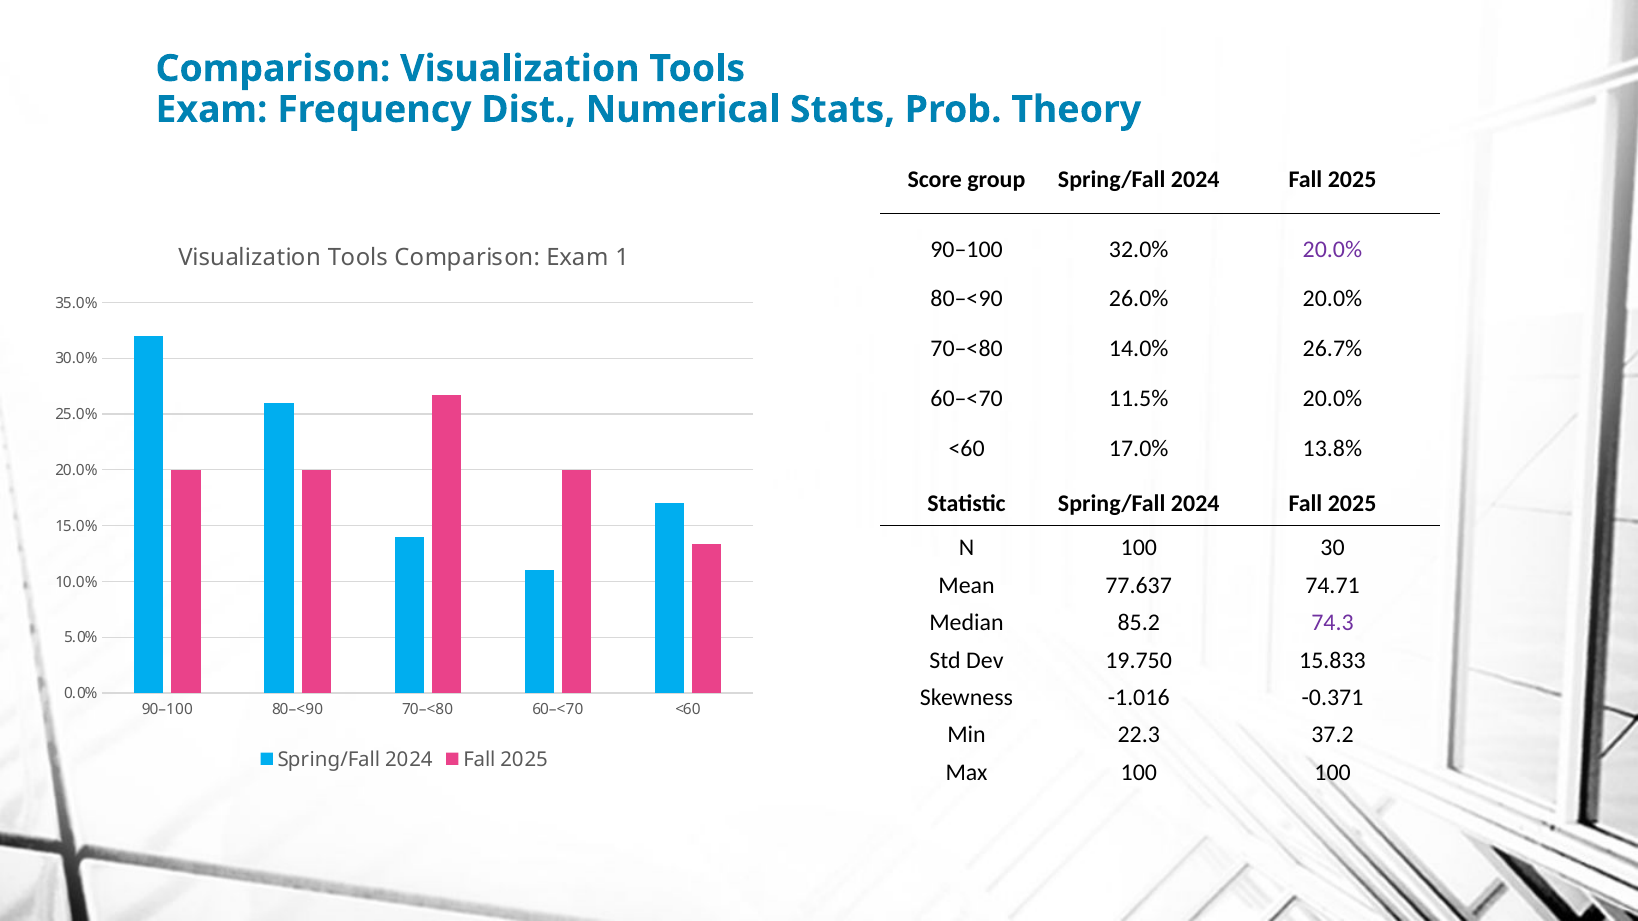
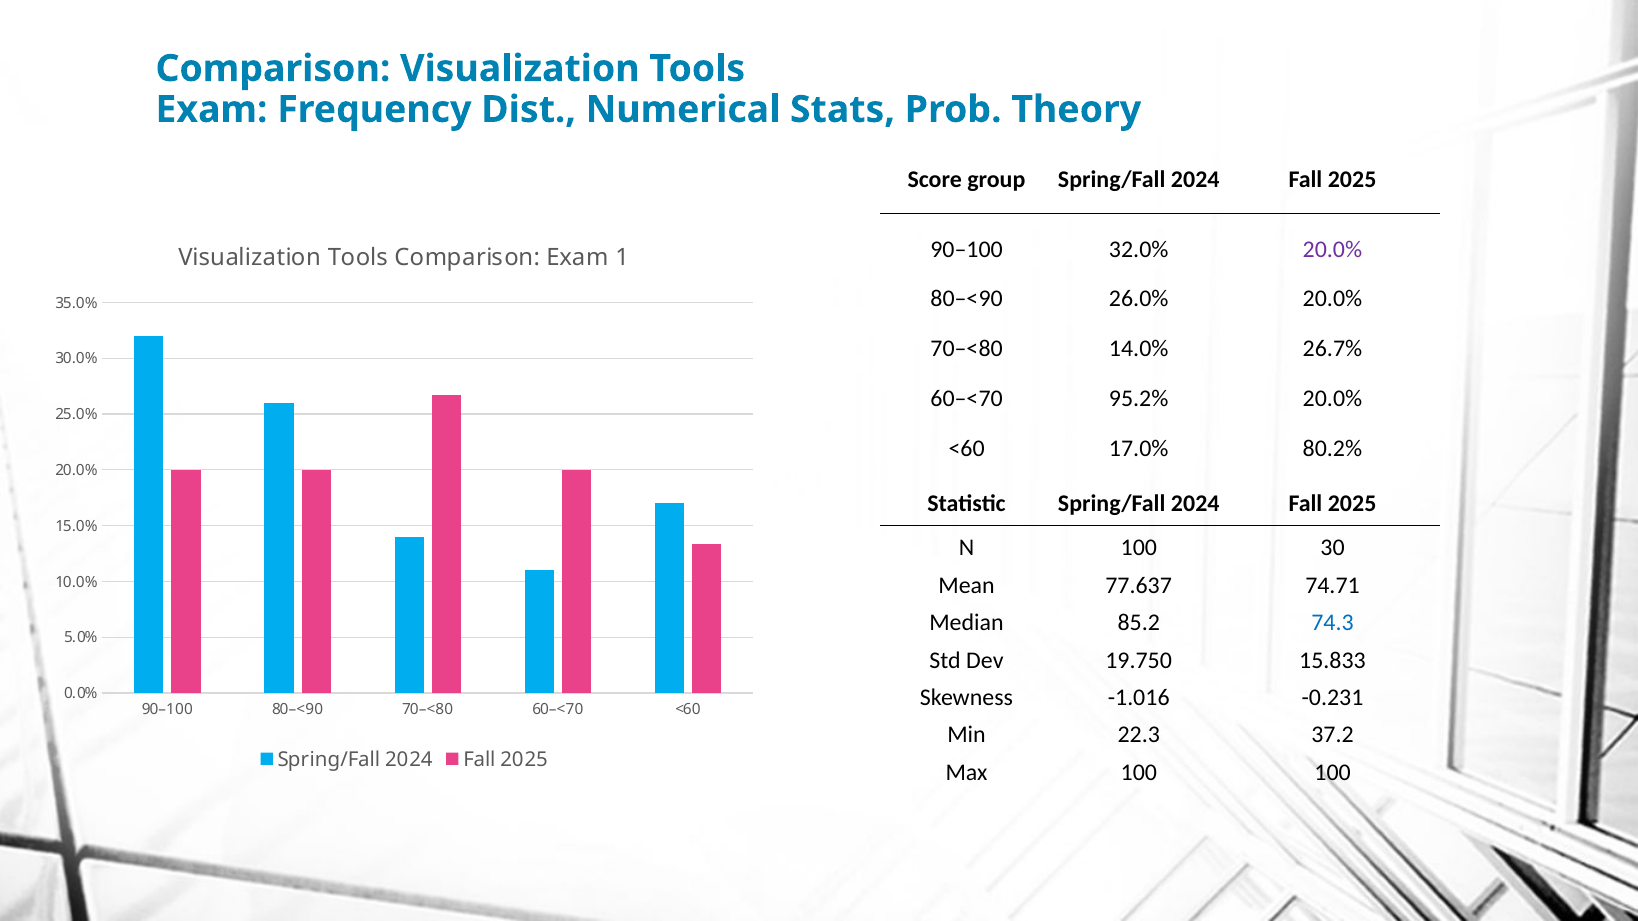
11.5%: 11.5% -> 95.2%
13.8%: 13.8% -> 80.2%
74.3 colour: purple -> blue
-0.371: -0.371 -> -0.231
